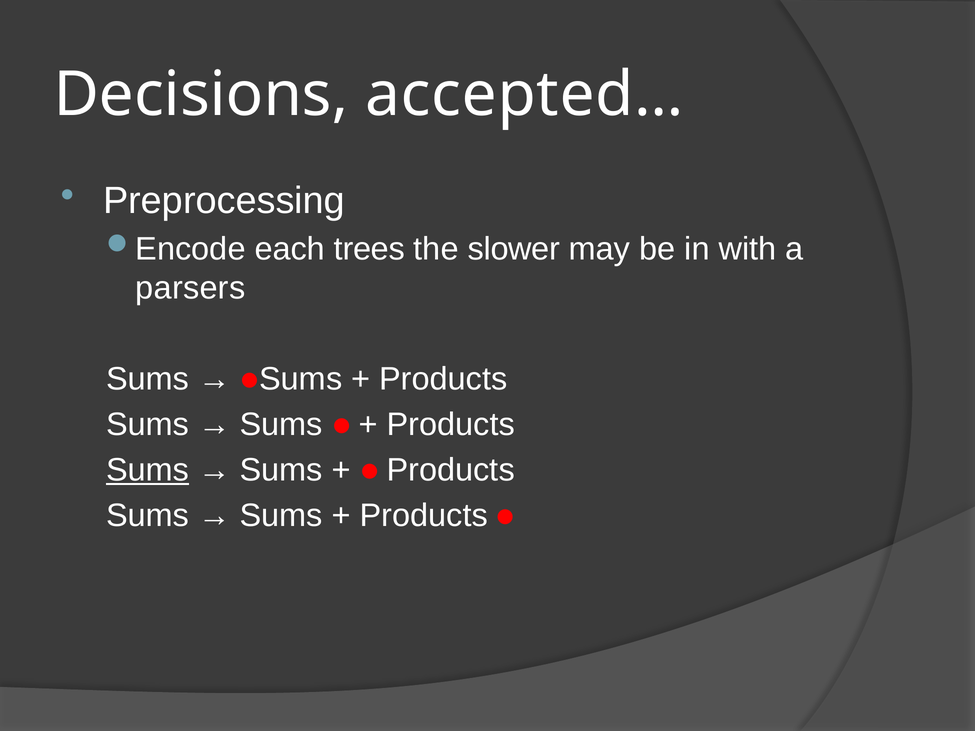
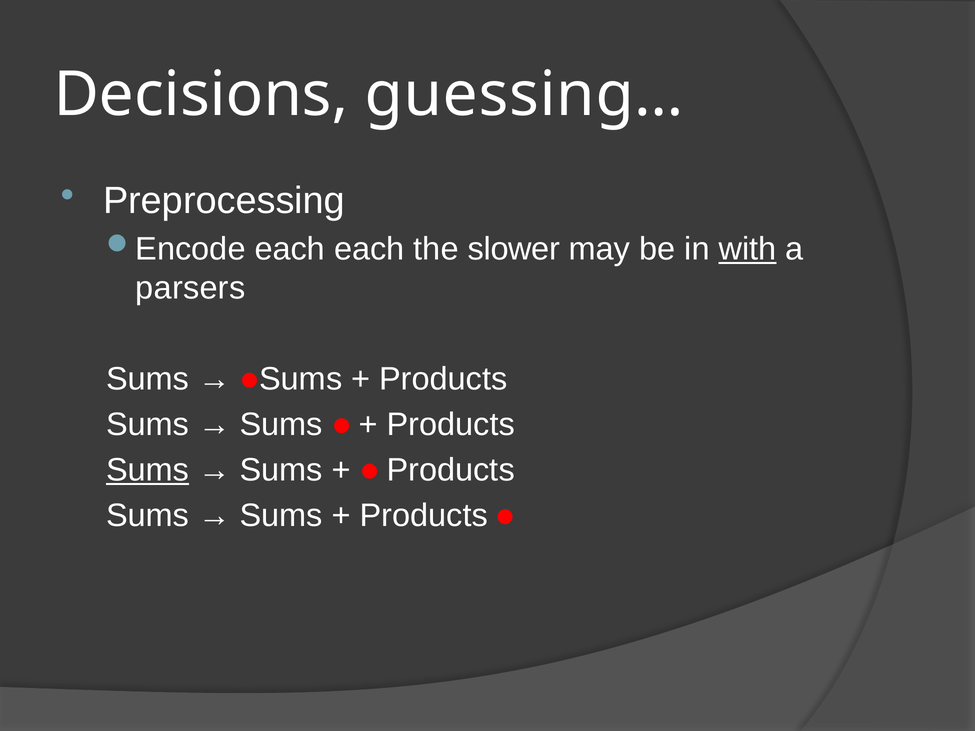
accepted…: accepted… -> guessing…
each trees: trees -> each
with underline: none -> present
